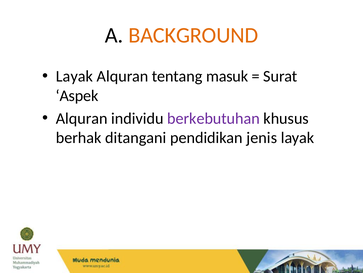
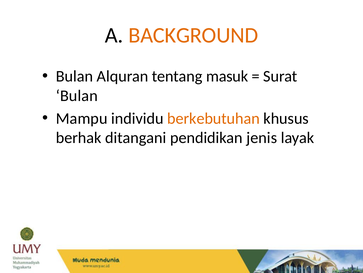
Layak at (74, 76): Layak -> Bulan
Aspek at (77, 96): Aspek -> Bulan
Alquran at (82, 118): Alquran -> Mampu
berkebutuhan colour: purple -> orange
